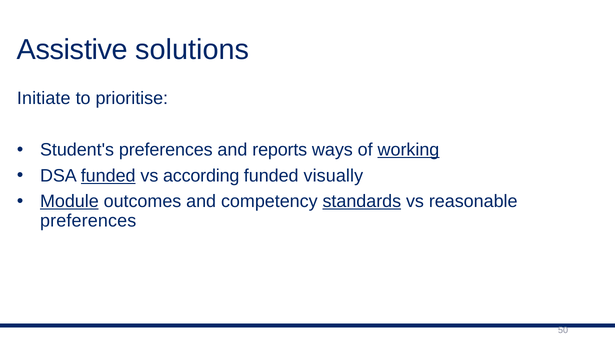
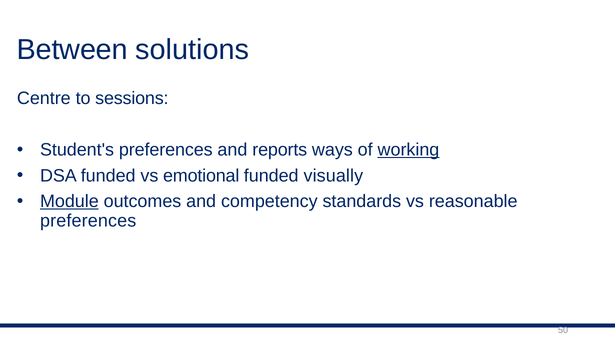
Assistive: Assistive -> Between
Initiate: Initiate -> Centre
prioritise: prioritise -> sessions
funded at (108, 176) underline: present -> none
according: according -> emotional
standards underline: present -> none
